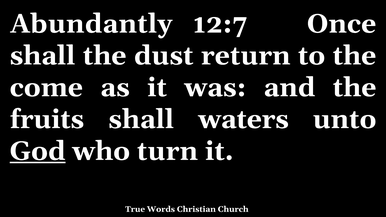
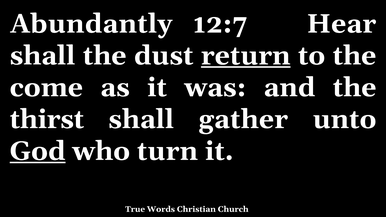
Once: Once -> Hear
return underline: none -> present
fruits: fruits -> thirst
waters: waters -> gather
